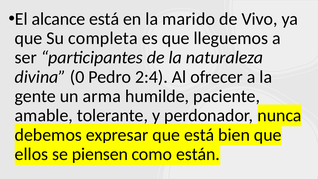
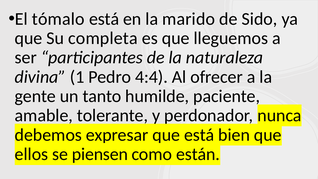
alcance: alcance -> tómalo
Vivo: Vivo -> Sido
0: 0 -> 1
2:4: 2:4 -> 4:4
arma: arma -> tanto
